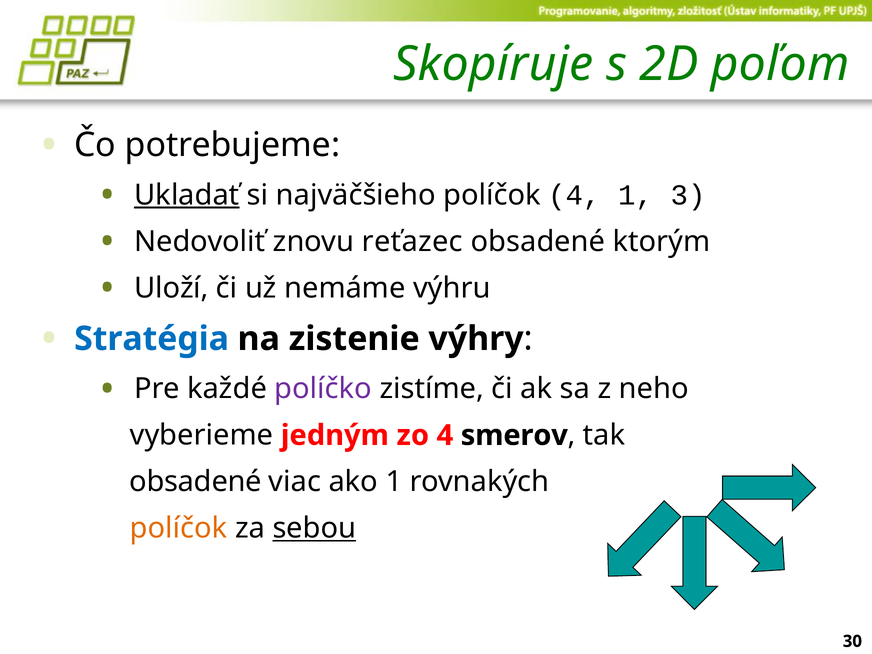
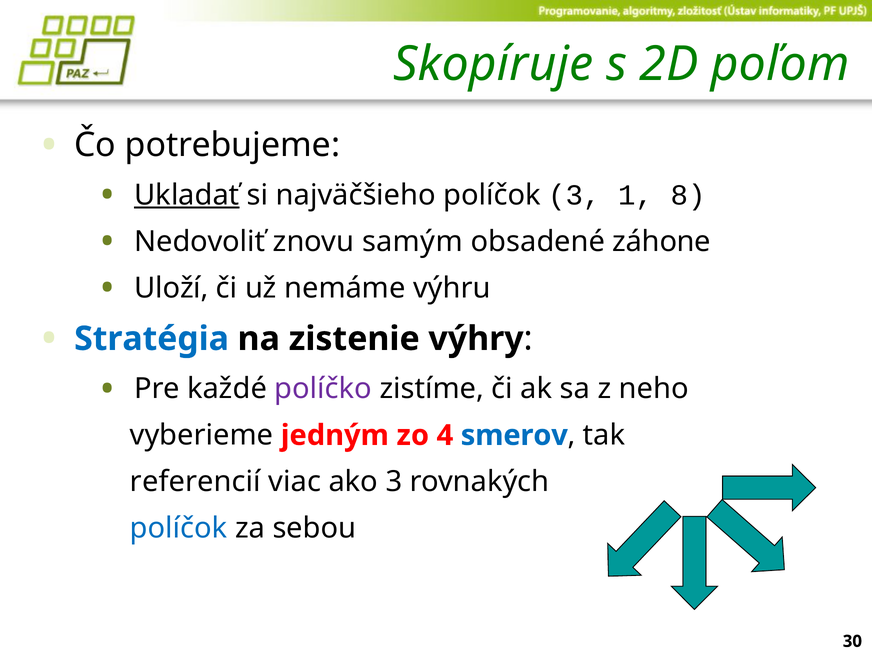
políčok 4: 4 -> 3
3: 3 -> 8
reťazec: reťazec -> samým
ktorým: ktorým -> záhone
smerov colour: black -> blue
obsadené at (196, 482): obsadené -> referencií
ako 1: 1 -> 3
políčok at (179, 528) colour: orange -> blue
sebou underline: present -> none
